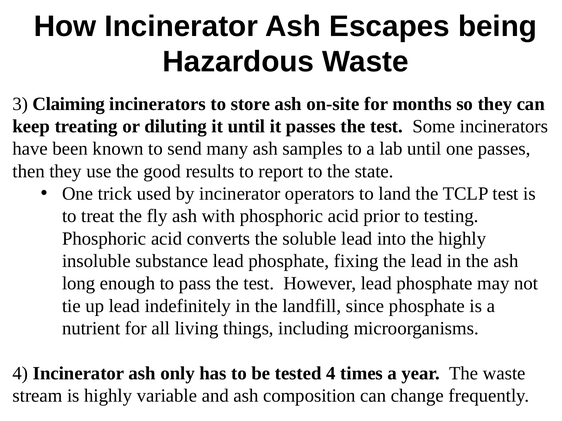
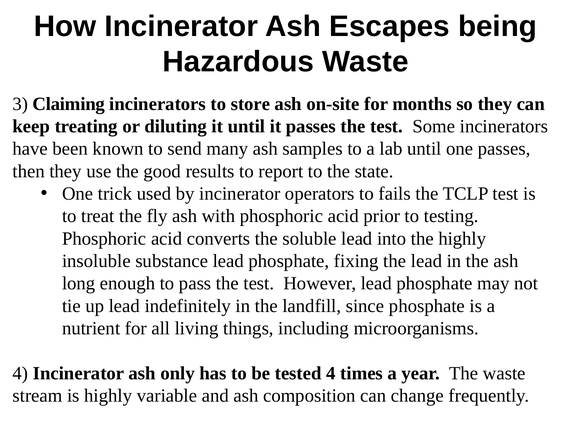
land: land -> fails
